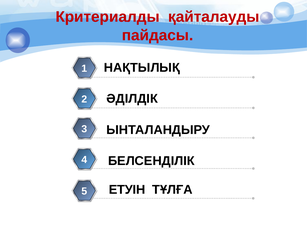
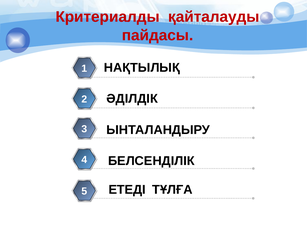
ЕТУІН: ЕТУІН -> ЕТЕДІ
